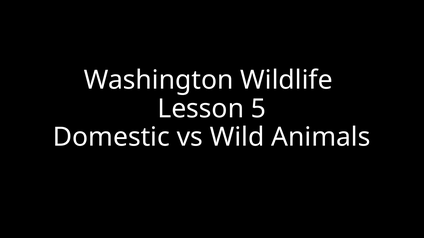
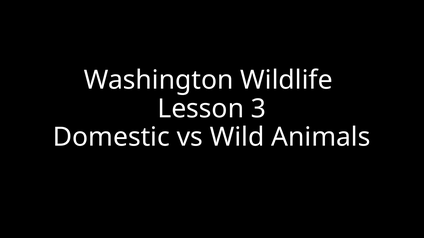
5: 5 -> 3
